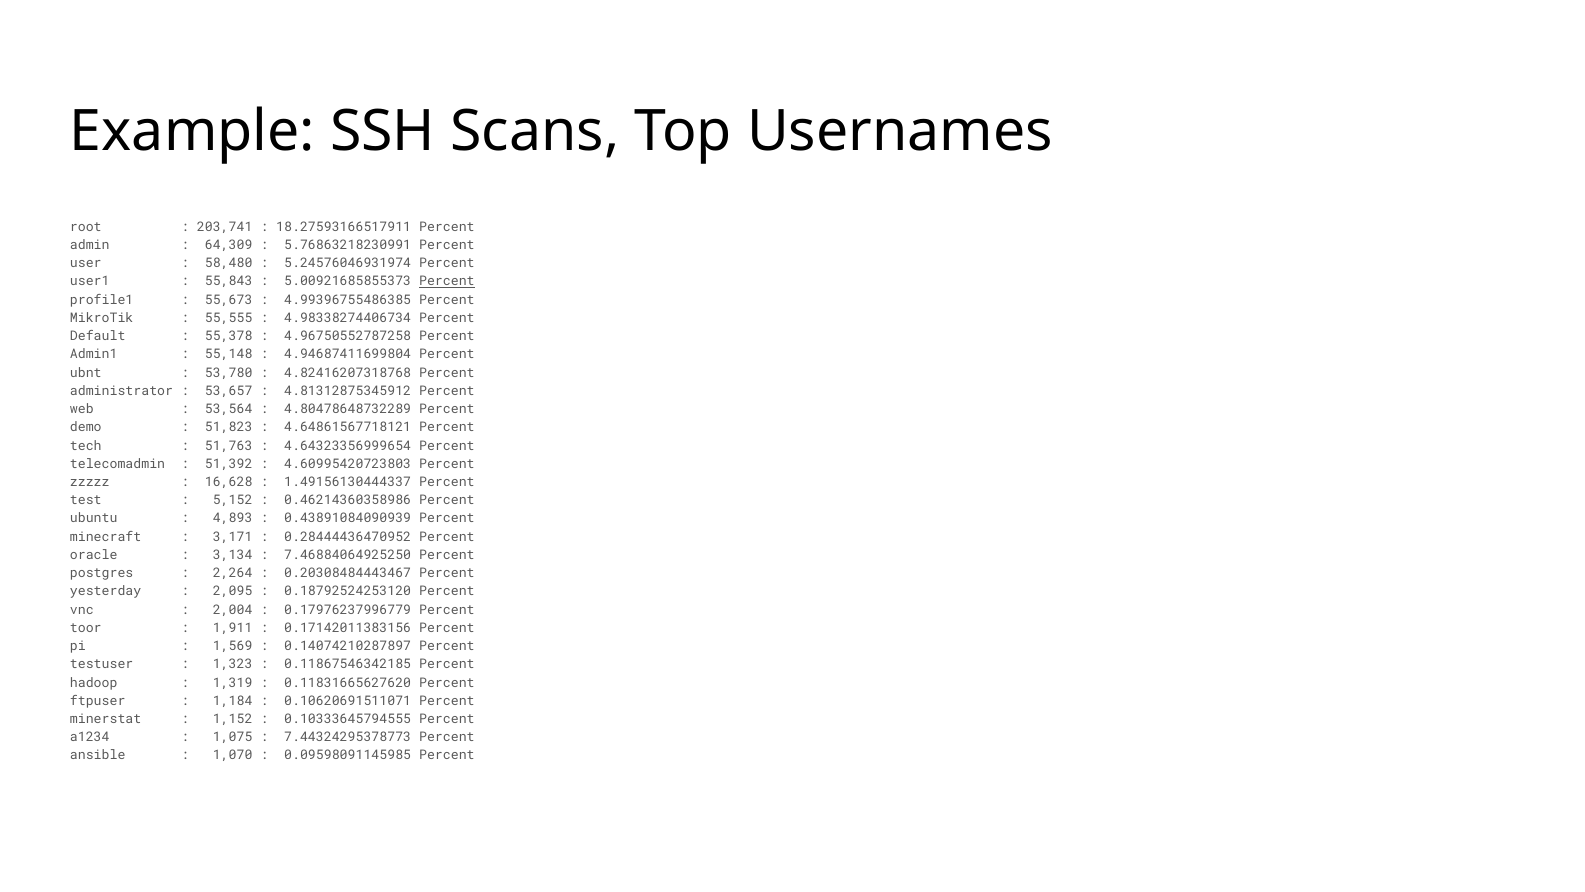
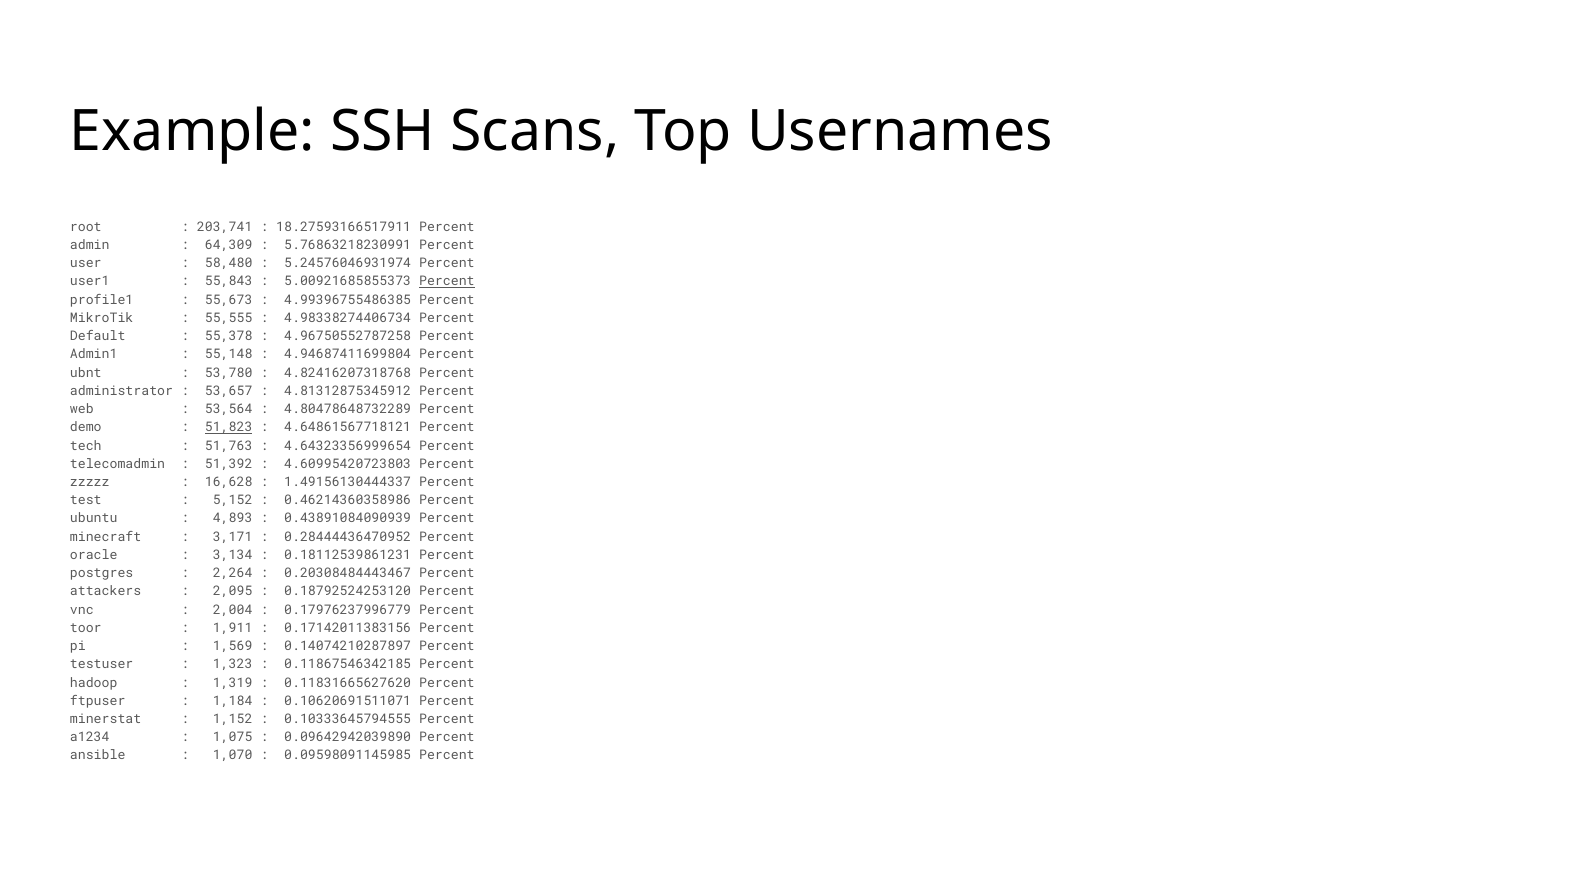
51,823 underline: none -> present
7.46884064925250: 7.46884064925250 -> 0.18112539861231
yesterday: yesterday -> attackers
7.44324295378773: 7.44324295378773 -> 0.09642942039890
